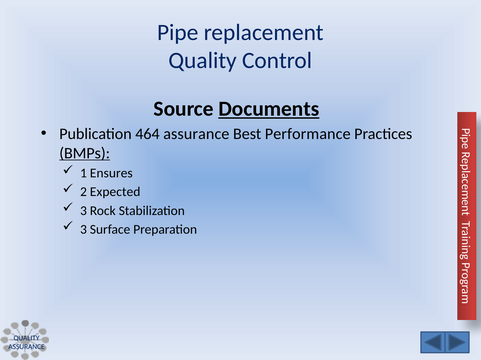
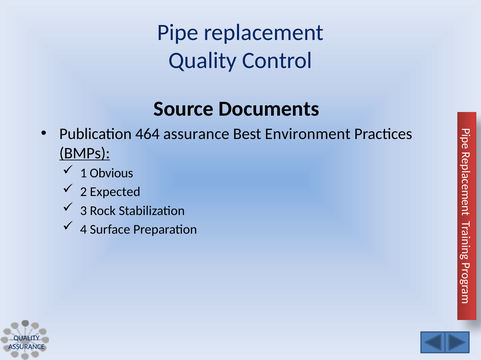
Documents underline: present -> none
Performance: Performance -> Environment
Ensures: Ensures -> Obvious
3 at (84, 230): 3 -> 4
